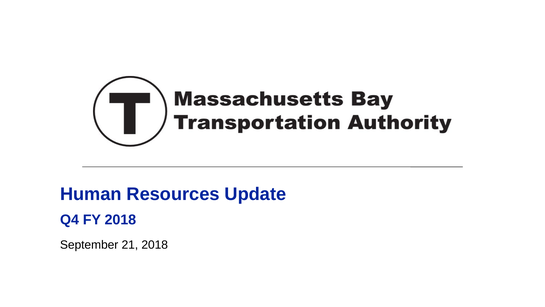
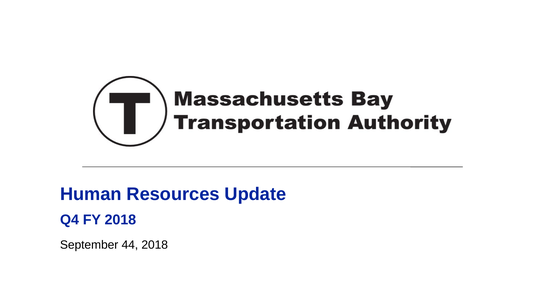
21: 21 -> 44
